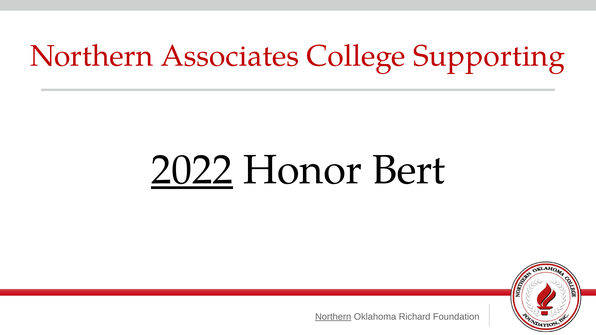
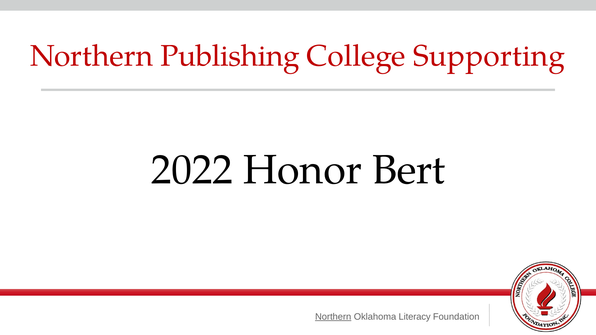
Associates: Associates -> Publishing
2022 underline: present -> none
Richard: Richard -> Literacy
